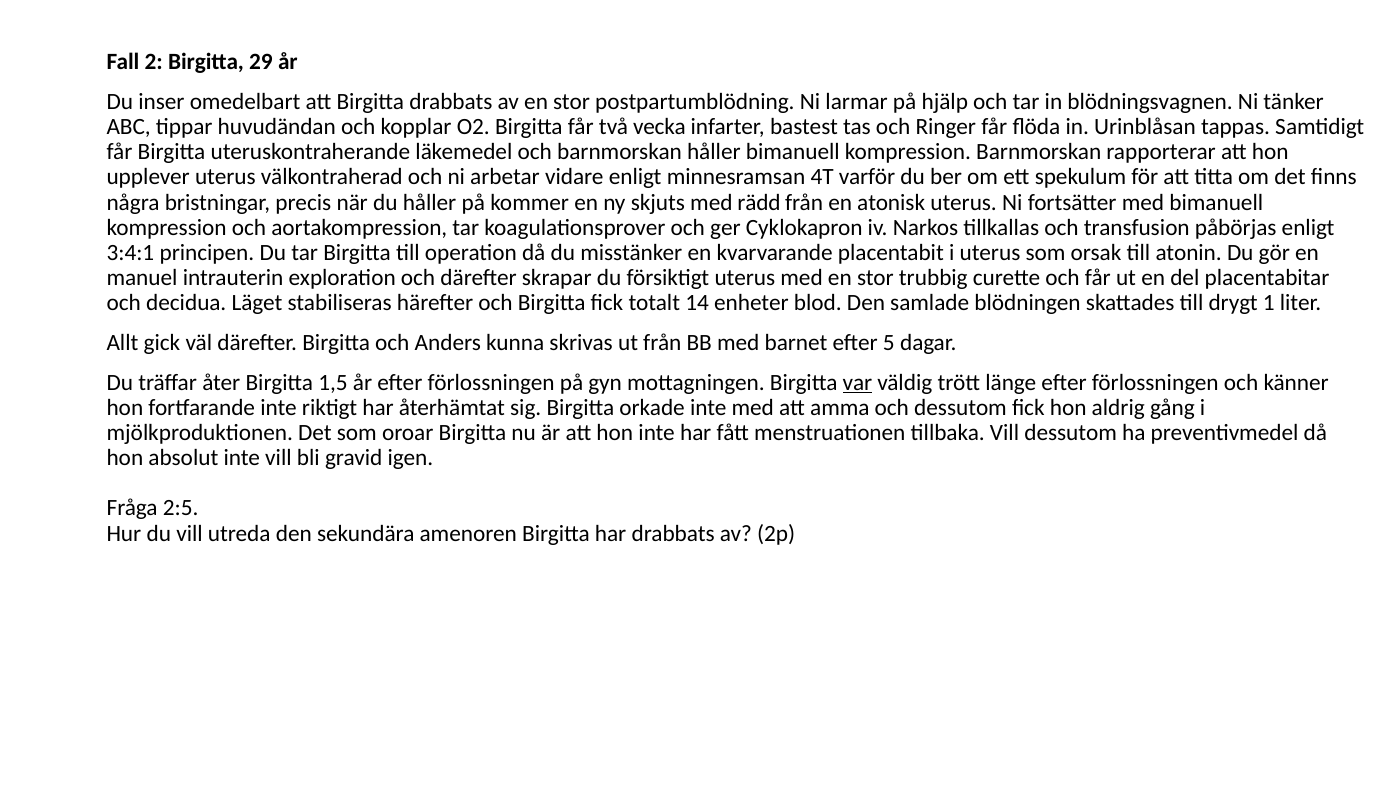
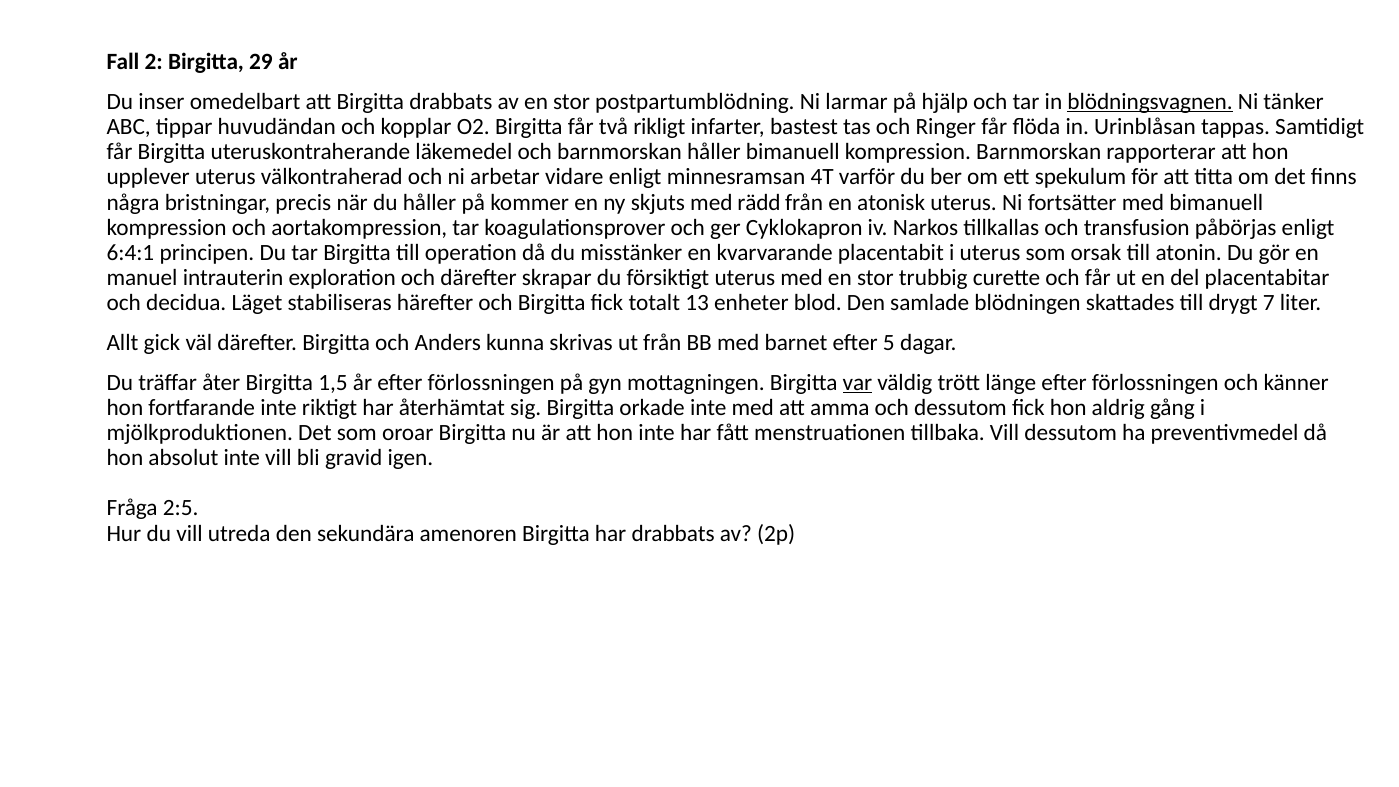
blödningsvagnen underline: none -> present
vecka: vecka -> rikligt
3:4:1: 3:4:1 -> 6:4:1
14: 14 -> 13
1: 1 -> 7
